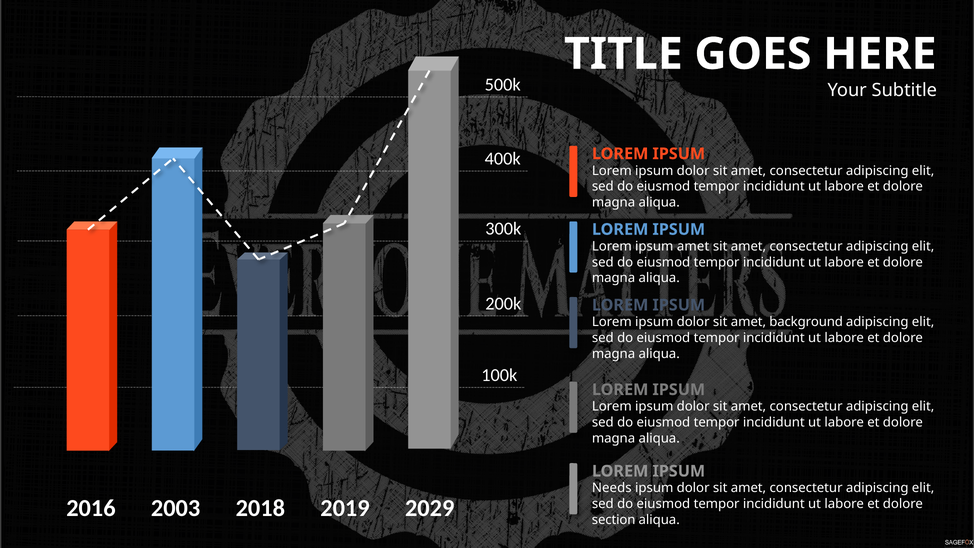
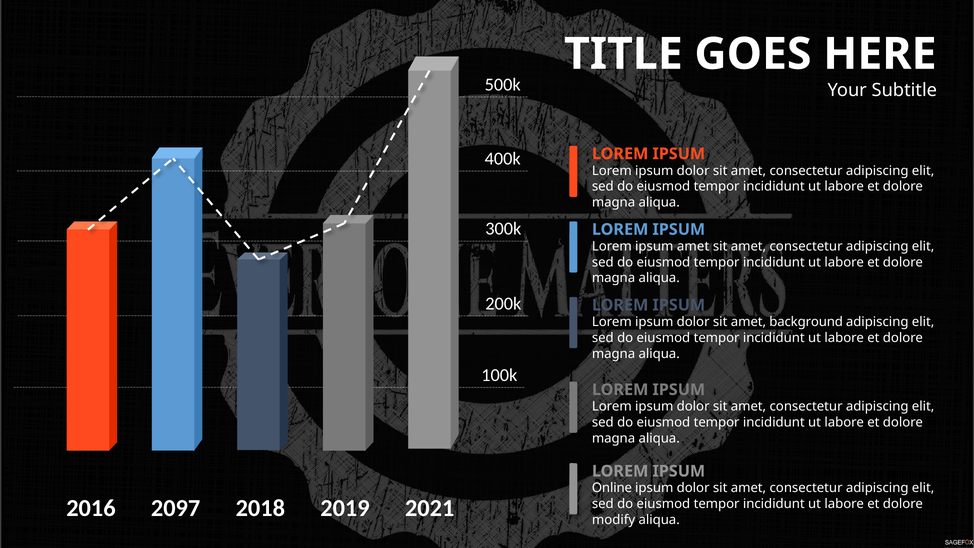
Needs: Needs -> Online
2003: 2003 -> 2097
2029: 2029 -> 2021
section: section -> modify
